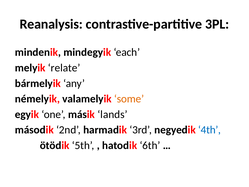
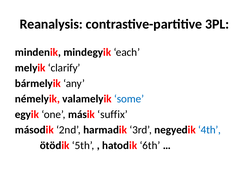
relate: relate -> clarify
some colour: orange -> blue
lands: lands -> suffix
